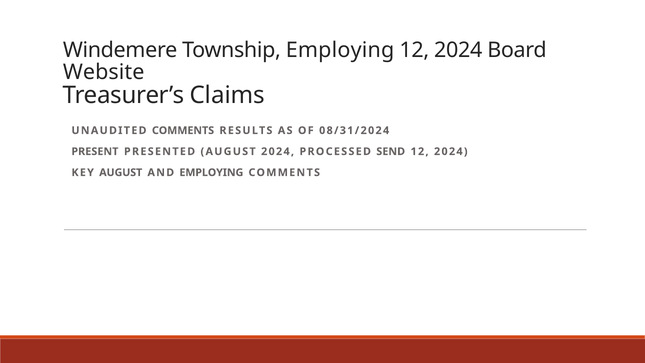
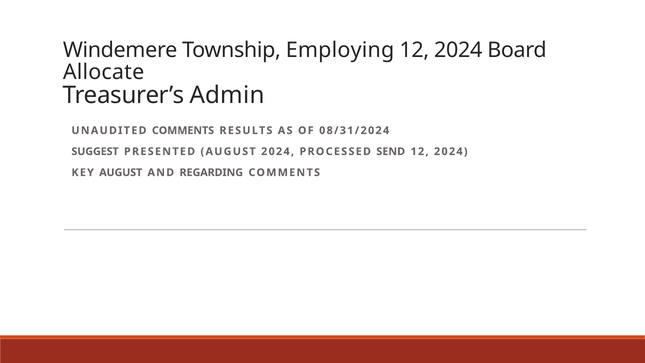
Website: Website -> Allocate
Claims: Claims -> Admin
PRESENT: PRESENT -> SUGGEST
AND EMPLOYING: EMPLOYING -> REGARDING
